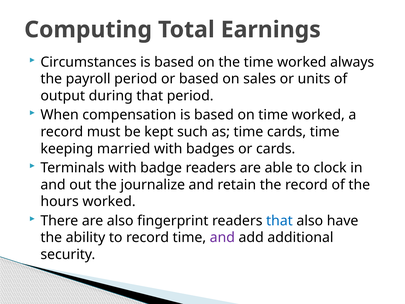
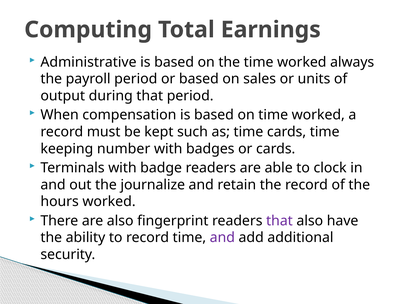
Circumstances: Circumstances -> Administrative
married: married -> number
that at (279, 221) colour: blue -> purple
